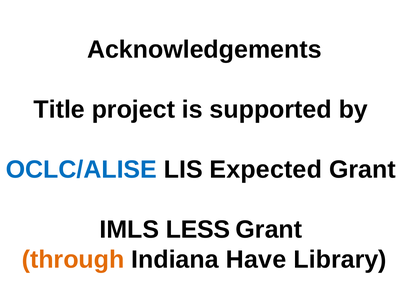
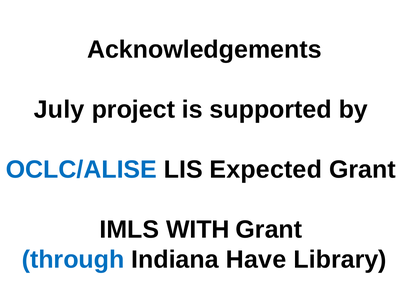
Title: Title -> July
LESS: LESS -> WITH
through colour: orange -> blue
